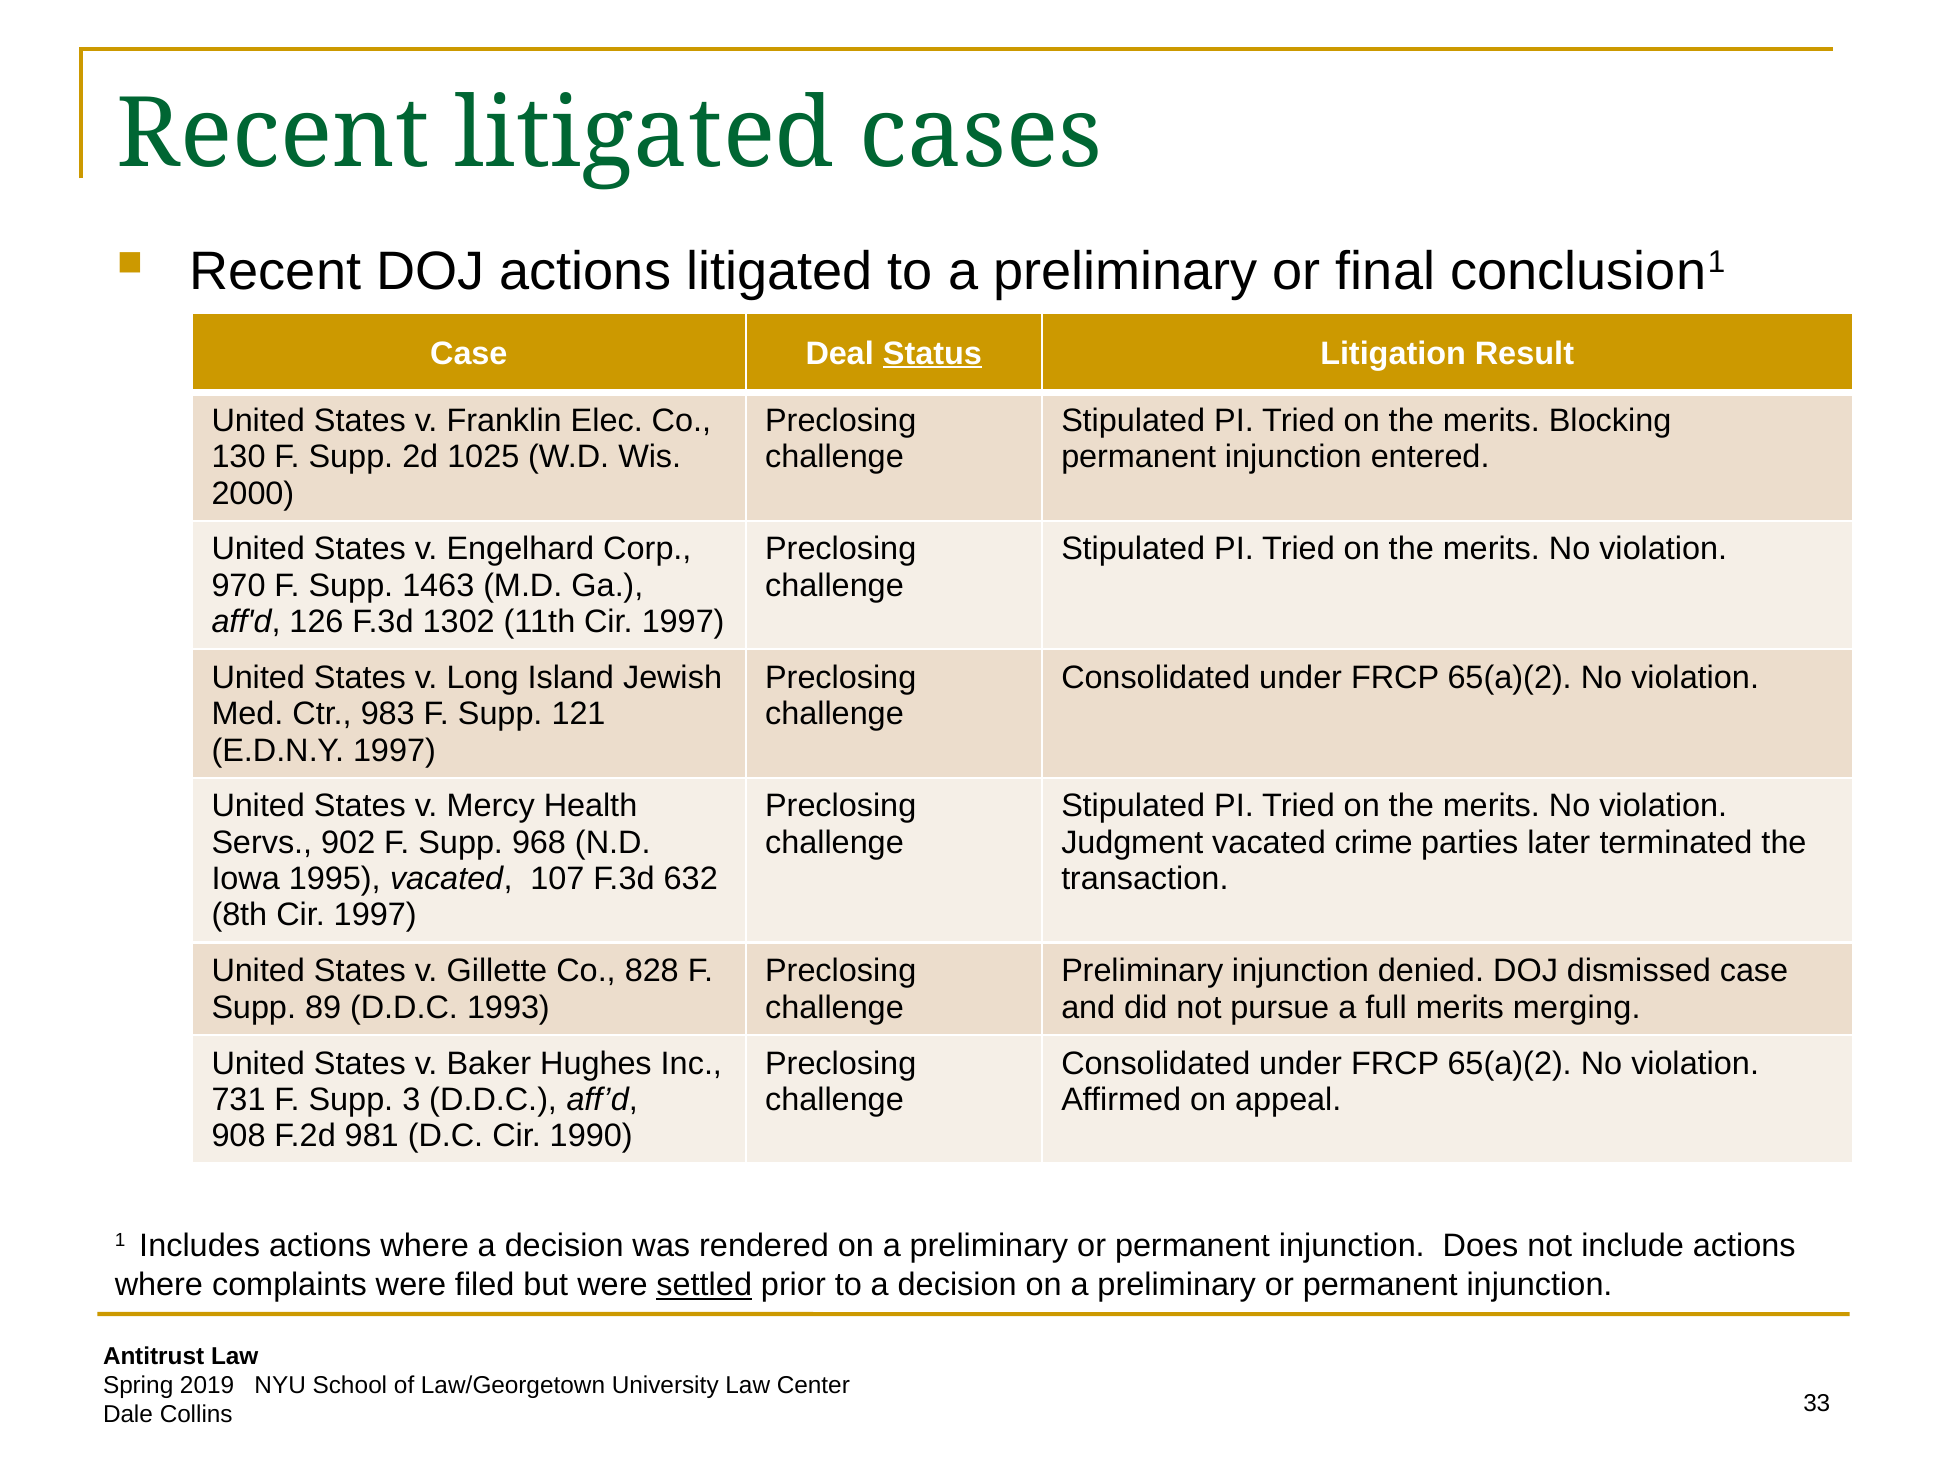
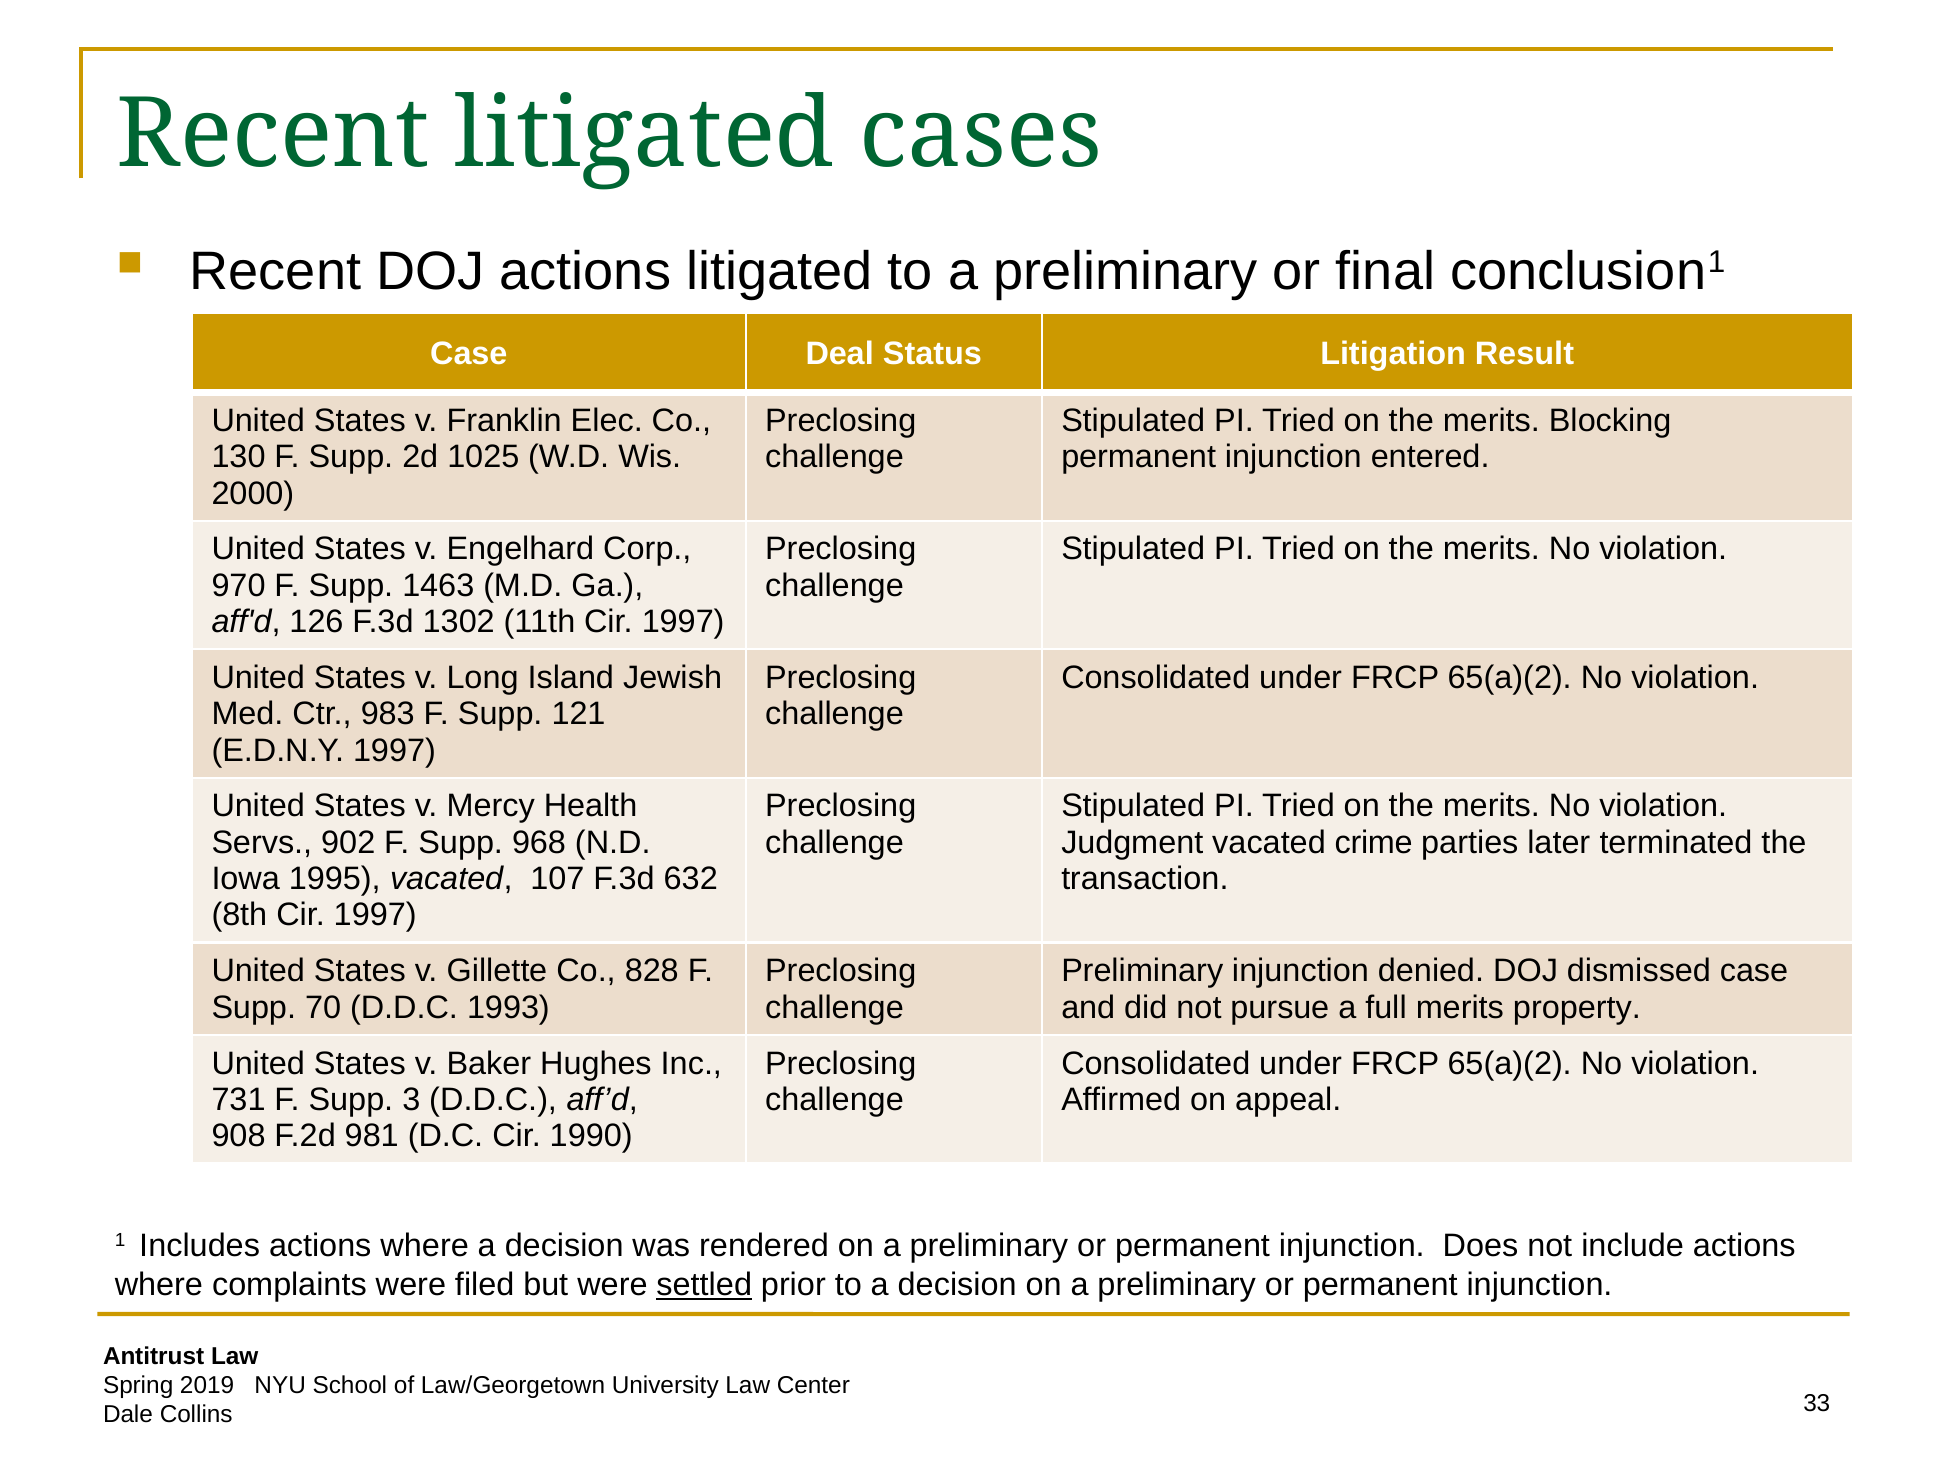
Status underline: present -> none
89: 89 -> 70
merging: merging -> property
